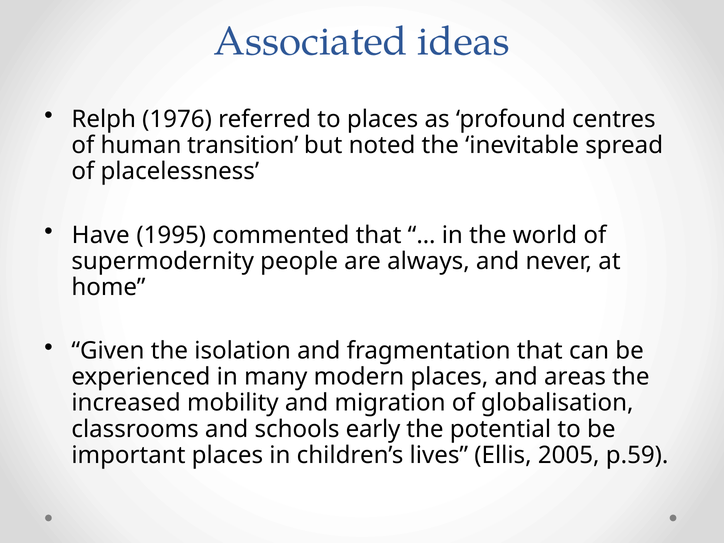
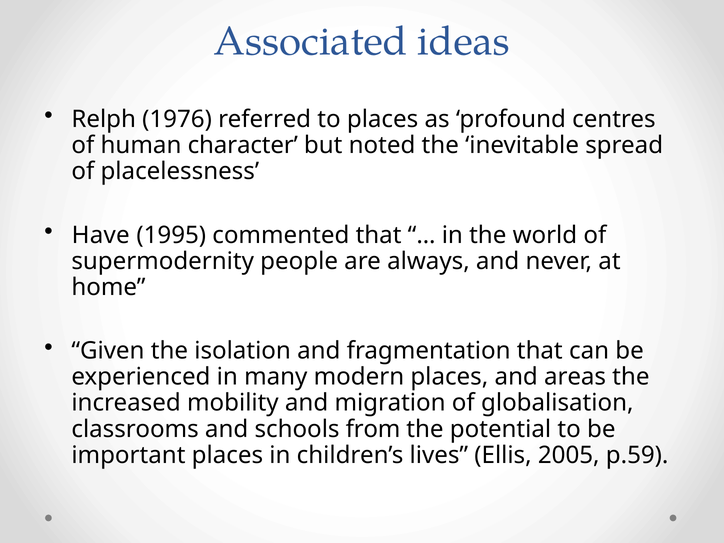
transition: transition -> character
early: early -> from
